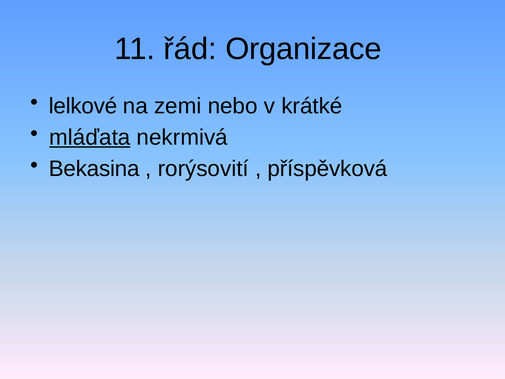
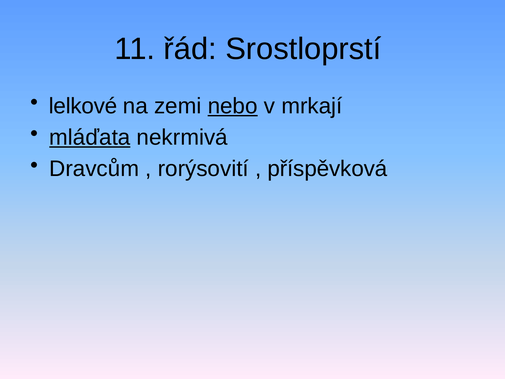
Organizace: Organizace -> Srostloprstí
nebo underline: none -> present
krátké: krátké -> mrkají
Bekasina: Bekasina -> Dravcům
